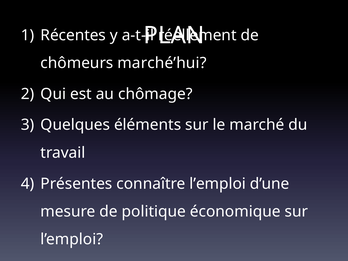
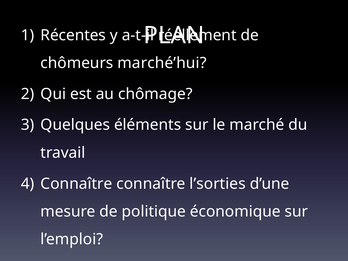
Présentes at (76, 184): Présentes -> Connaître
connaître l’emploi: l’emploi -> l’sorties
